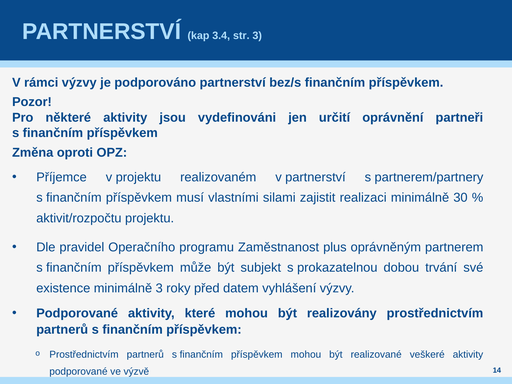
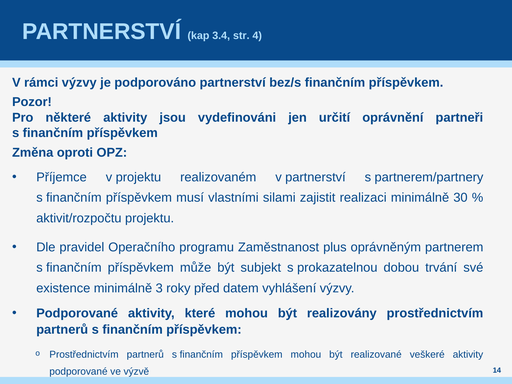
str 3: 3 -> 4
